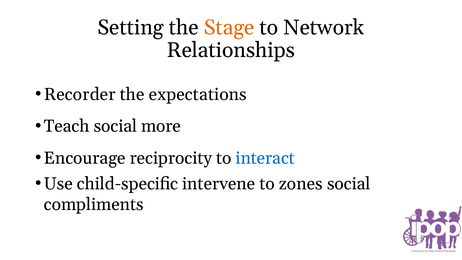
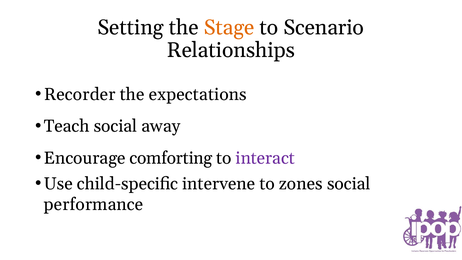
Network: Network -> Scenario
more: more -> away
reciprocity: reciprocity -> comforting
interact colour: blue -> purple
compliments: compliments -> performance
